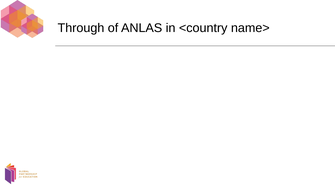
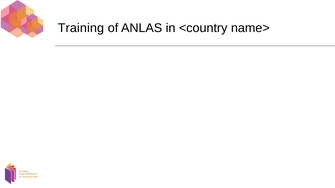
Through: Through -> Training
